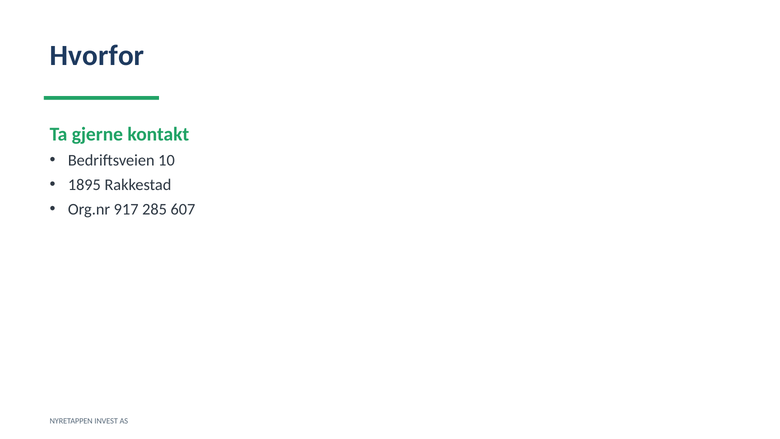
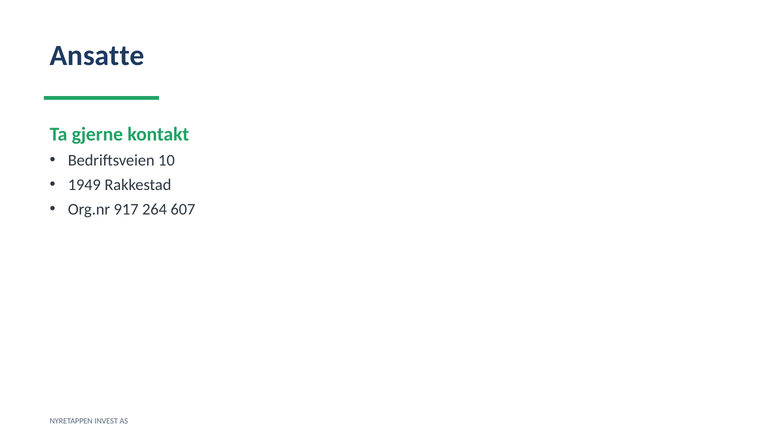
Hvorfor: Hvorfor -> Ansatte
1895: 1895 -> 1949
285: 285 -> 264
